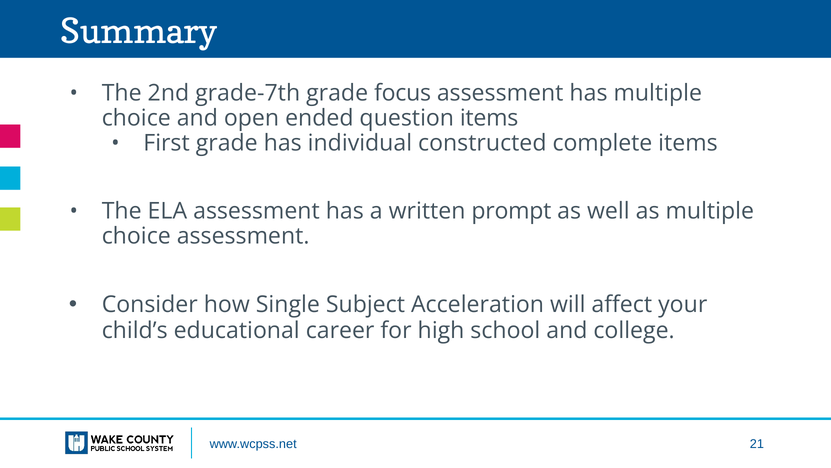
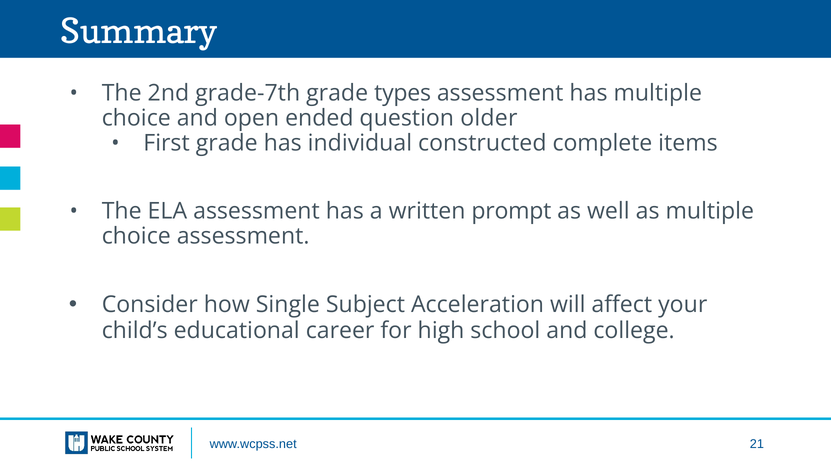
focus: focus -> types
question items: items -> older
